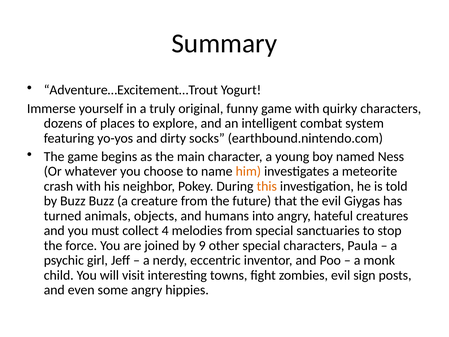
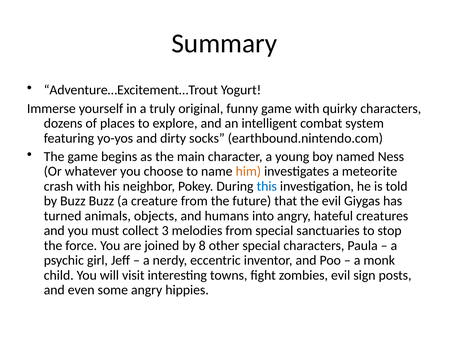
this colour: orange -> blue
4: 4 -> 3
9: 9 -> 8
